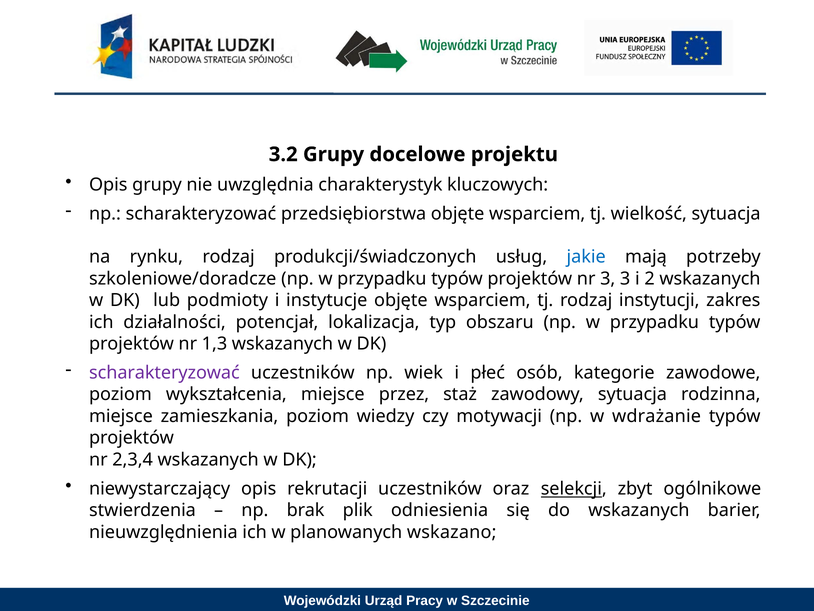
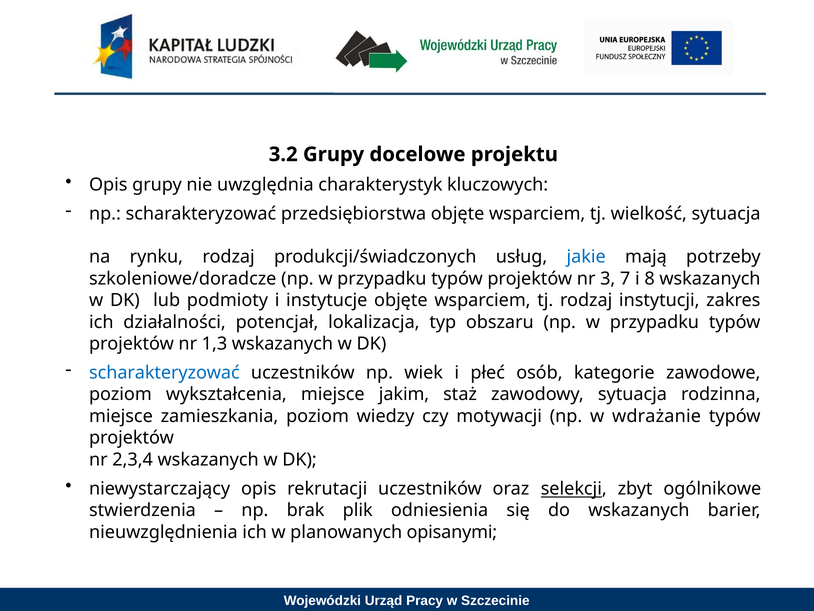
3 3: 3 -> 7
2: 2 -> 8
scharakteryzować at (164, 372) colour: purple -> blue
przez: przez -> jakim
wskazano: wskazano -> opisanymi
